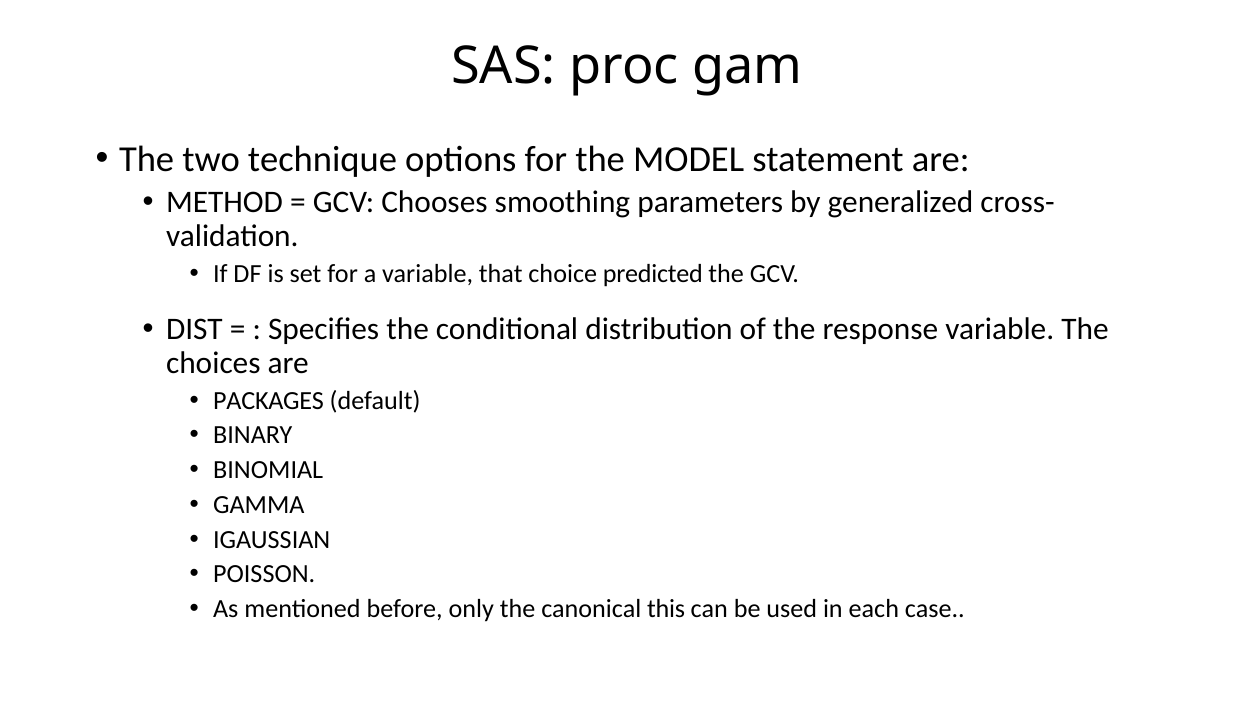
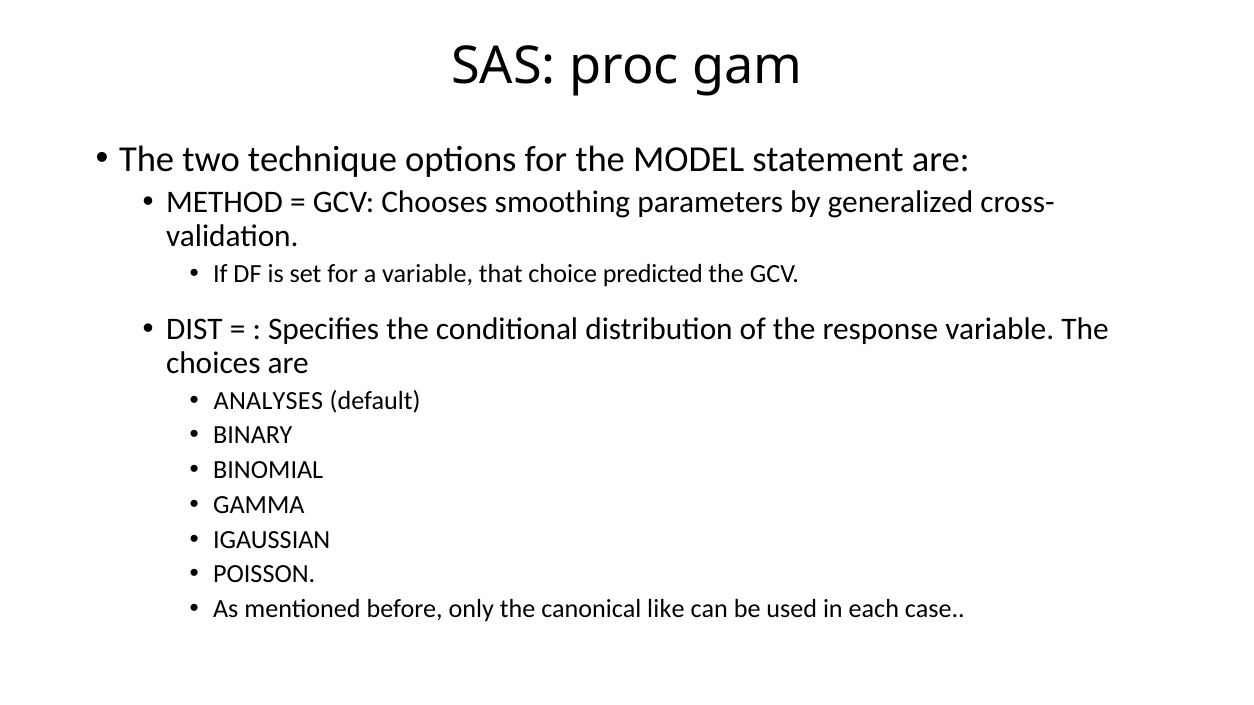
PACKAGES: PACKAGES -> ANALYSES
this: this -> like
